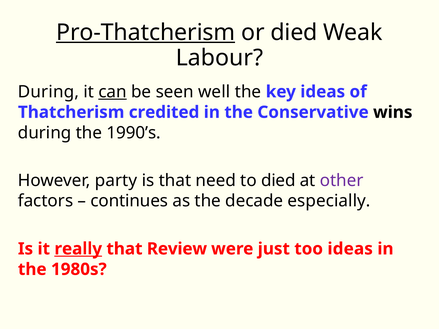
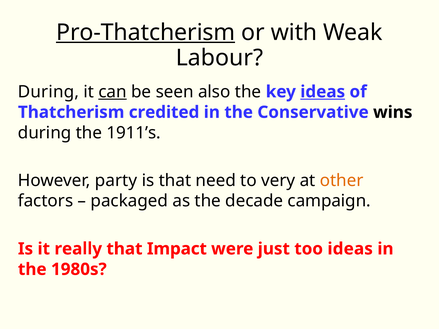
or died: died -> with
well: well -> also
ideas at (323, 92) underline: none -> present
1990’s: 1990’s -> 1911’s
to died: died -> very
other colour: purple -> orange
continues: continues -> packaged
especially: especially -> campaign
really underline: present -> none
Review: Review -> Impact
